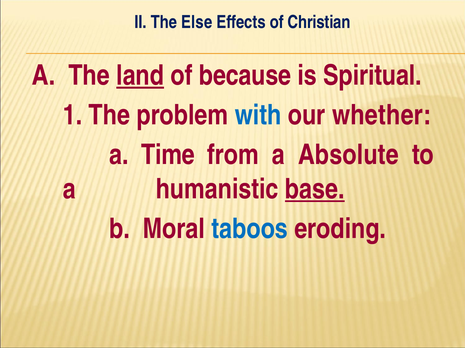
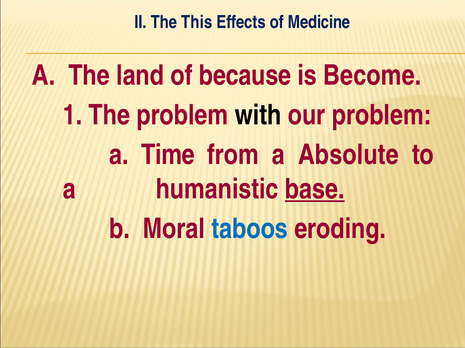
Else: Else -> This
Christian: Christian -> Medicine
land underline: present -> none
Spiritual: Spiritual -> Become
with colour: blue -> black
our whether: whether -> problem
